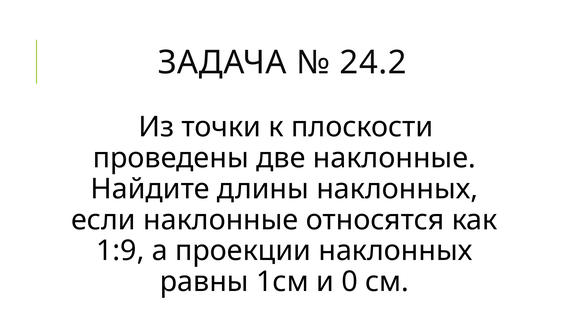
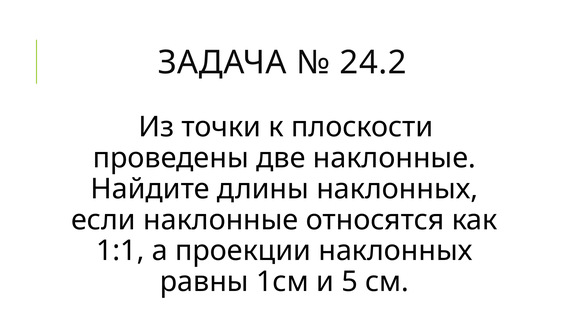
1:9: 1:9 -> 1:1
0: 0 -> 5
